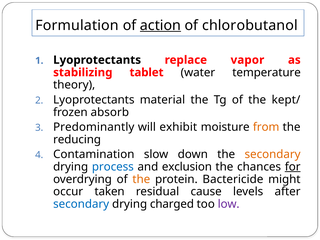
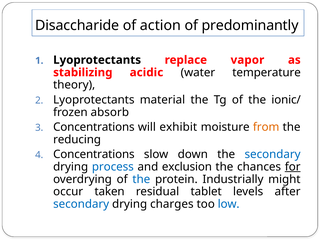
Formulation: Formulation -> Disaccharide
action underline: present -> none
chlorobutanol: chlorobutanol -> predominantly
tablet: tablet -> acidic
kept/: kept/ -> ionic/
Predominantly at (94, 127): Predominantly -> Concentrations
Contamination at (94, 154): Contamination -> Concentrations
secondary at (273, 154) colour: orange -> blue
the at (141, 179) colour: orange -> blue
Bactericide: Bactericide -> Industrially
cause: cause -> tablet
charged: charged -> charges
low colour: purple -> blue
